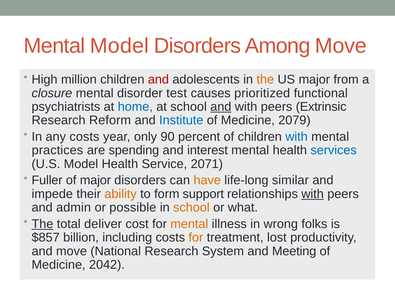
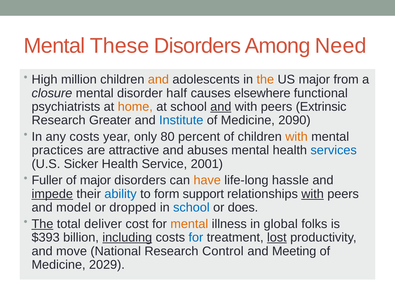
Mental Model: Model -> These
Among Move: Move -> Need
and at (158, 80) colour: red -> orange
test: test -> half
prioritized: prioritized -> elsewhere
home colour: blue -> orange
Reform: Reform -> Greater
2079: 2079 -> 2090
90: 90 -> 80
with at (297, 137) colour: blue -> orange
spending: spending -> attractive
interest: interest -> abuses
U.S Model: Model -> Sicker
2071: 2071 -> 2001
similar: similar -> hassle
impede underline: none -> present
ability colour: orange -> blue
admin: admin -> model
possible: possible -> dropped
school at (191, 208) colour: orange -> blue
what: what -> does
wrong: wrong -> global
$857: $857 -> $393
including underline: none -> present
for at (196, 238) colour: orange -> blue
lost underline: none -> present
System: System -> Control
2042: 2042 -> 2029
